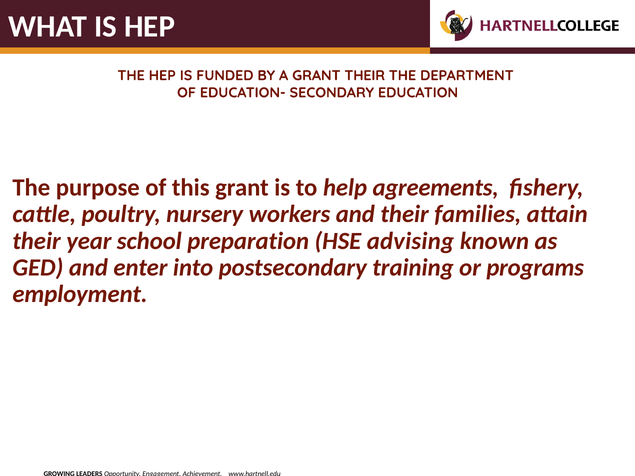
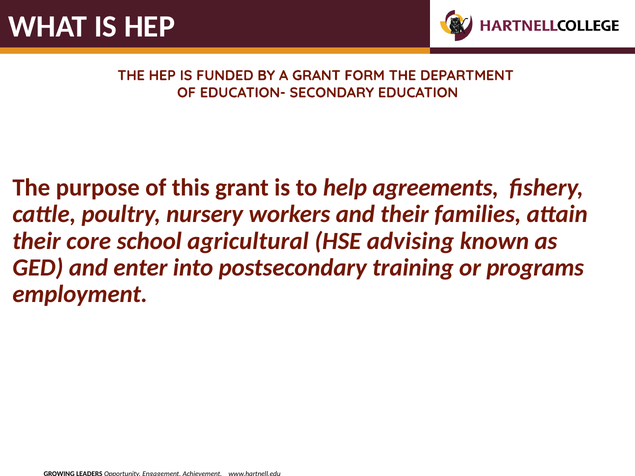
GRANT THEIR: THEIR -> FORM
year: year -> core
preparation: preparation -> agricultural
